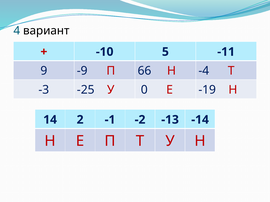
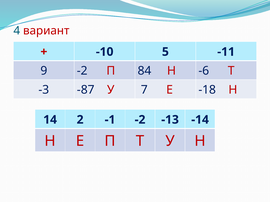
вариант colour: black -> red
9 -9: -9 -> -2
66: 66 -> 84
-4: -4 -> -6
-25: -25 -> -87
0: 0 -> 7
-19: -19 -> -18
